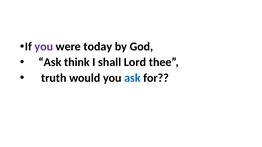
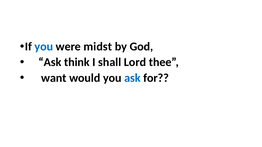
you at (44, 47) colour: purple -> blue
today: today -> midst
truth: truth -> want
